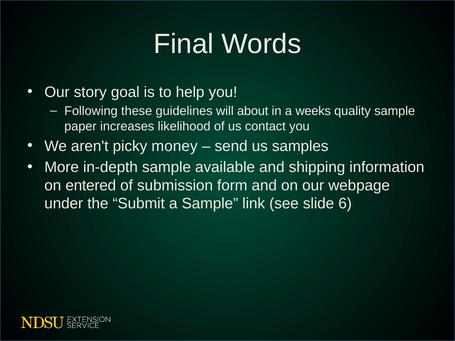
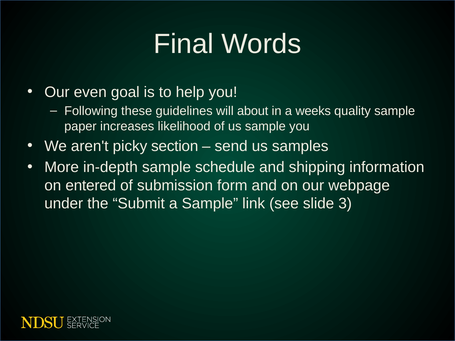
story: story -> even
us contact: contact -> sample
money: money -> section
available: available -> schedule
6: 6 -> 3
